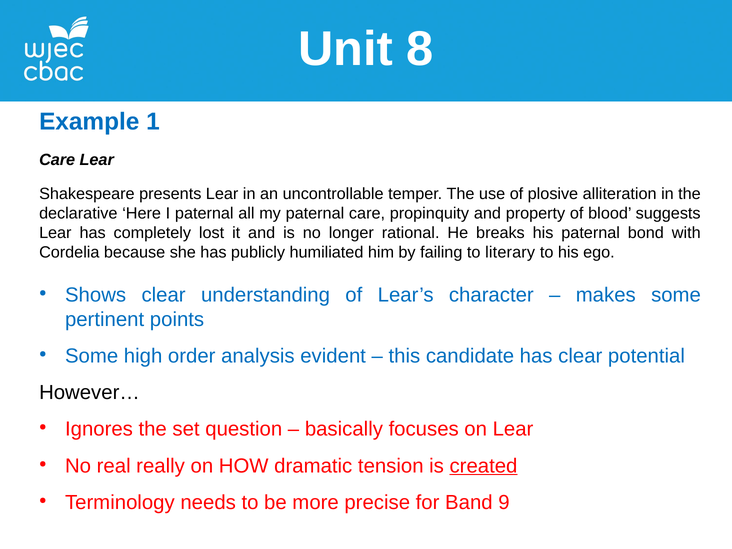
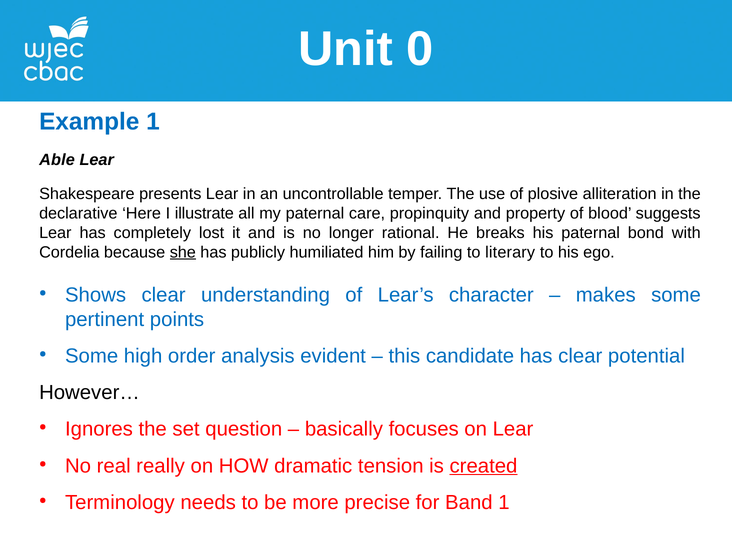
8: 8 -> 0
Care at (57, 160): Care -> Able
I paternal: paternal -> illustrate
she underline: none -> present
Band 9: 9 -> 1
